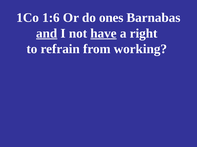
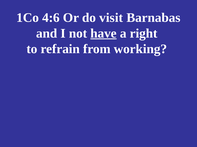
1:6: 1:6 -> 4:6
ones: ones -> visit
and underline: present -> none
